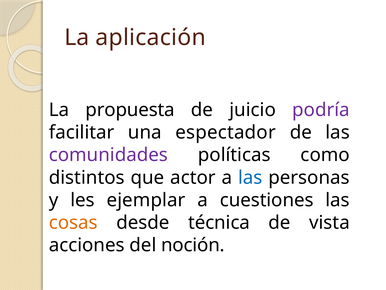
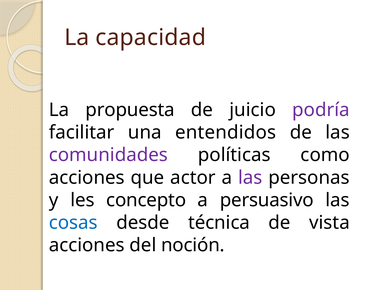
aplicación: aplicación -> capacidad
espectador: espectador -> entendidos
distintos at (87, 177): distintos -> acciones
las at (250, 177) colour: blue -> purple
ejemplar: ejemplar -> concepto
cuestiones: cuestiones -> persuasivo
cosas colour: orange -> blue
